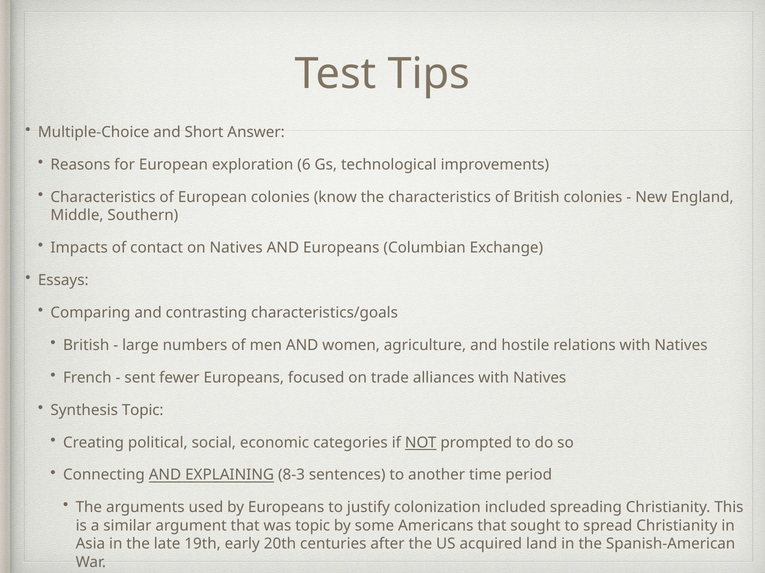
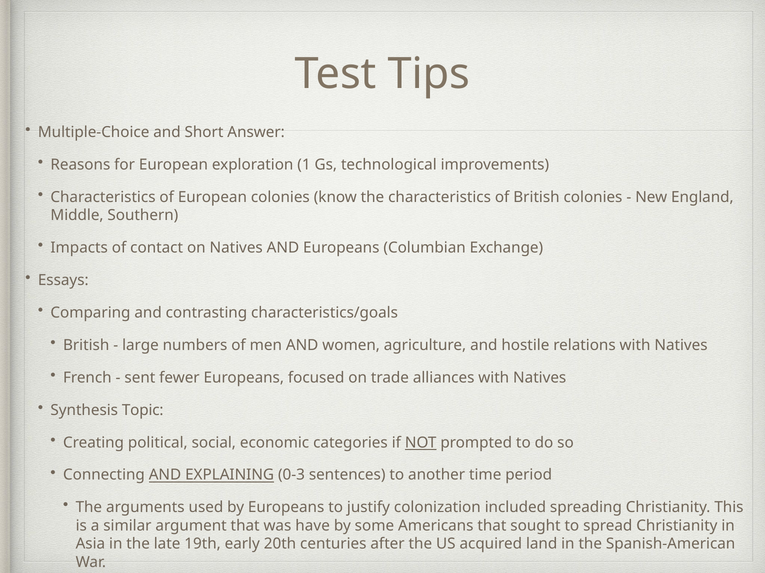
6: 6 -> 1
8-3: 8-3 -> 0-3
was topic: topic -> have
